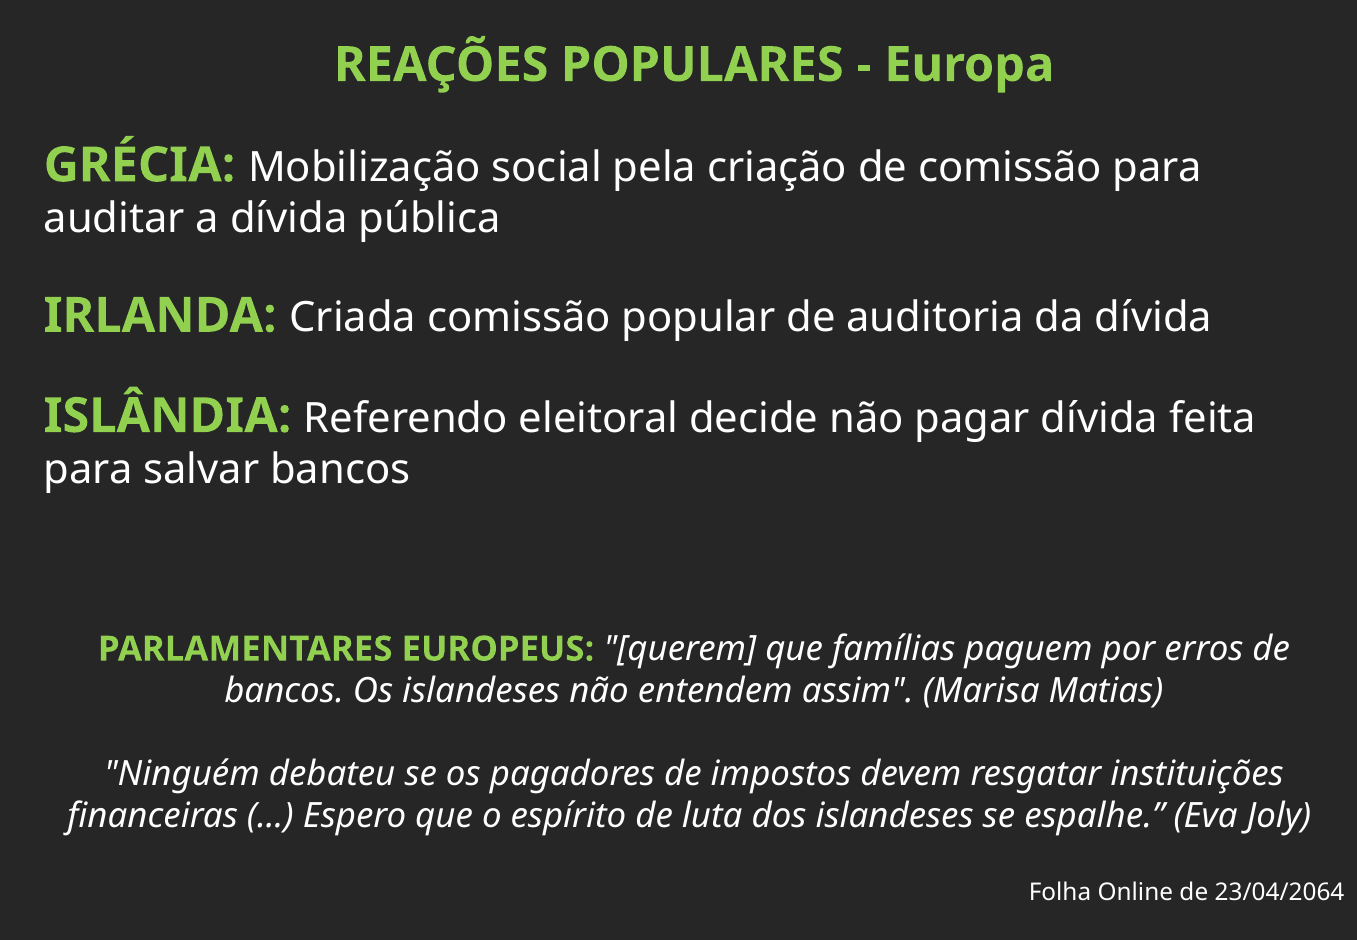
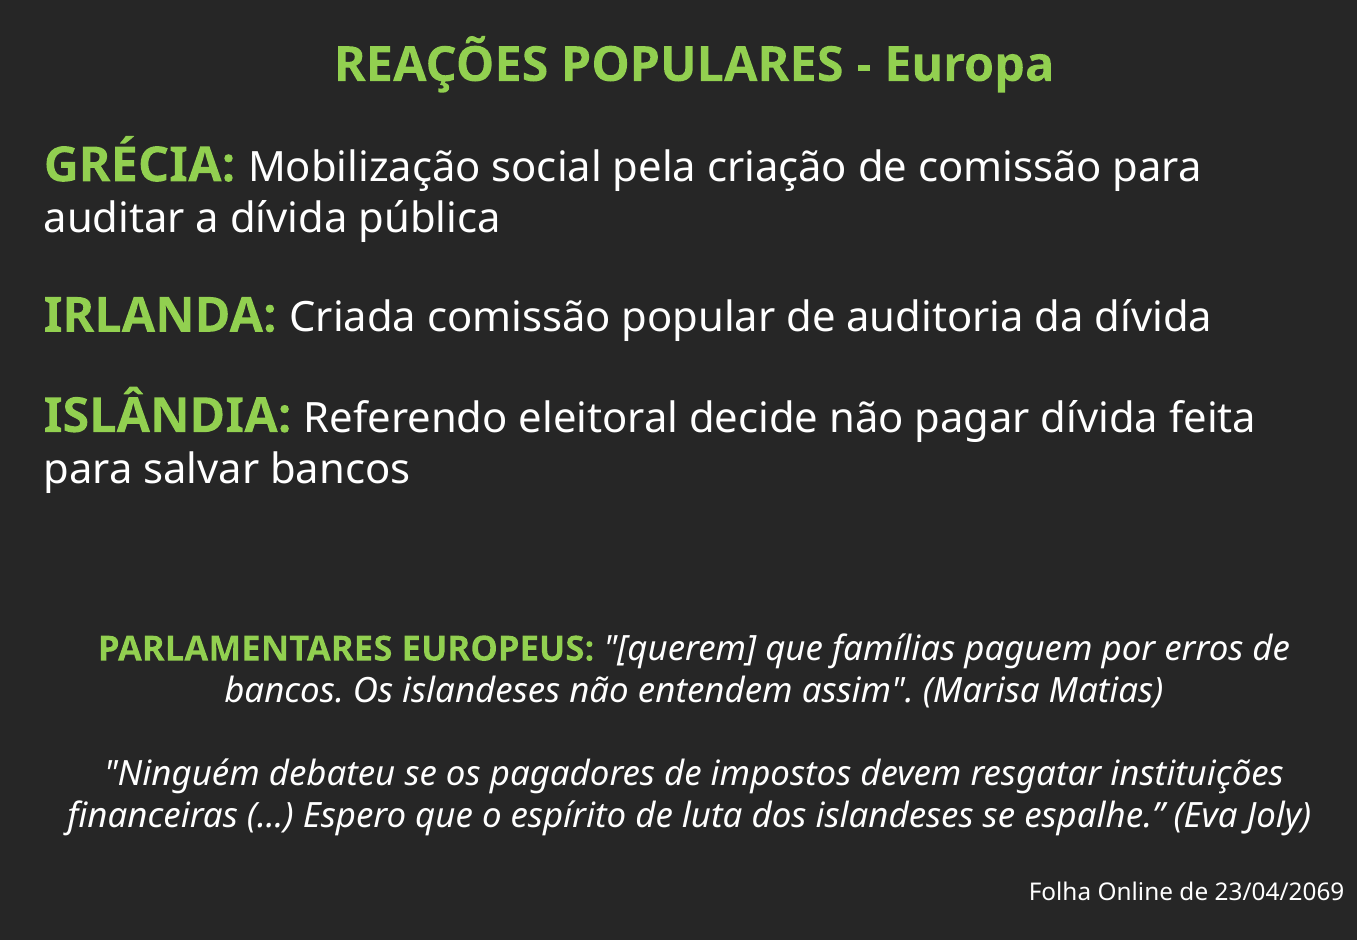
23/04/2064: 23/04/2064 -> 23/04/2069
